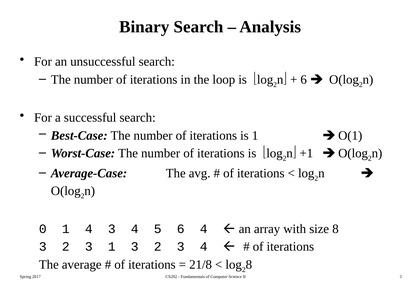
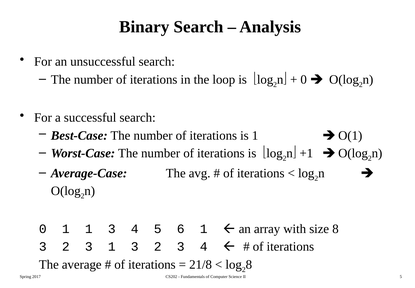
6 at (304, 79): 6 -> 0
1 4: 4 -> 1
6 4: 4 -> 1
